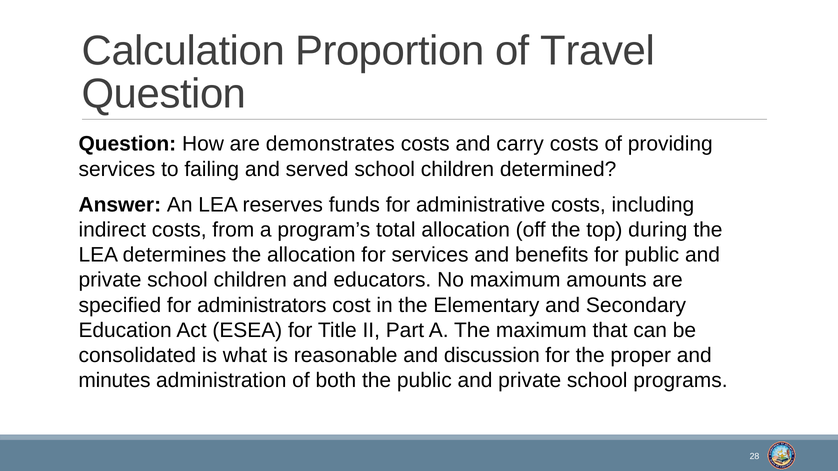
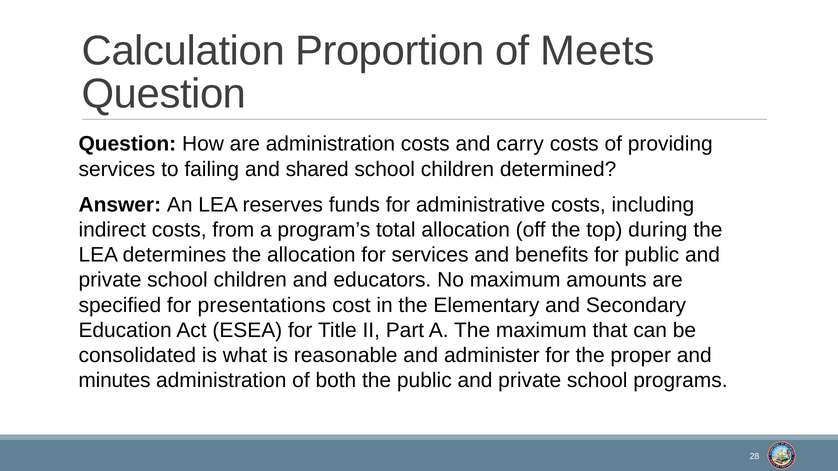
Travel: Travel -> Meets
are demonstrates: demonstrates -> administration
served: served -> shared
administrators: administrators -> presentations
discussion: discussion -> administer
